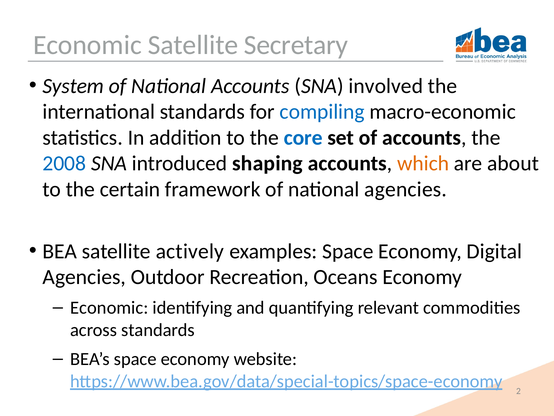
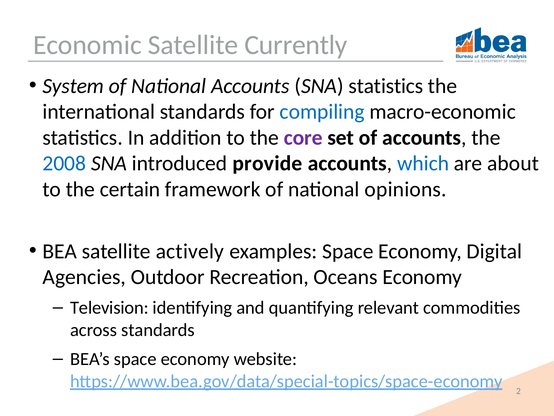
Secretary: Secretary -> Currently
SNA involved: involved -> statistics
core colour: blue -> purple
shaping: shaping -> provide
which colour: orange -> blue
national agencies: agencies -> opinions
Economic at (109, 307): Economic -> Television
